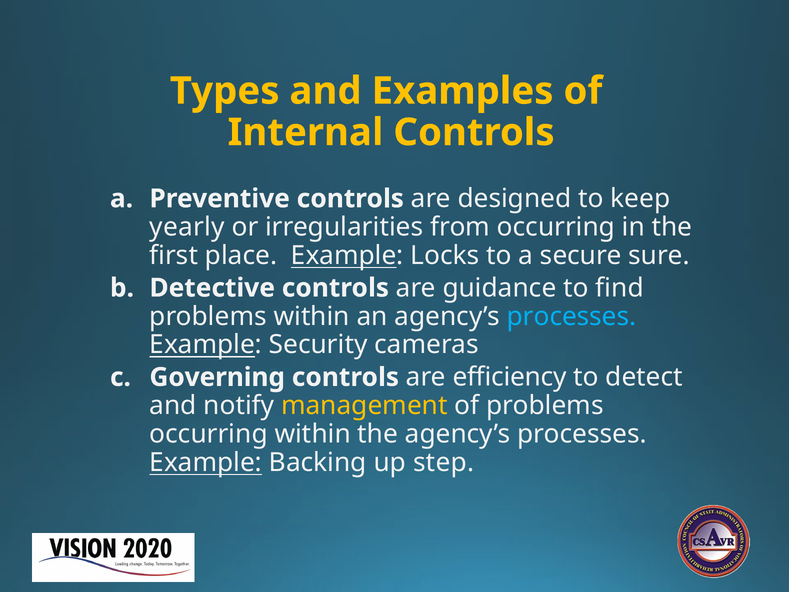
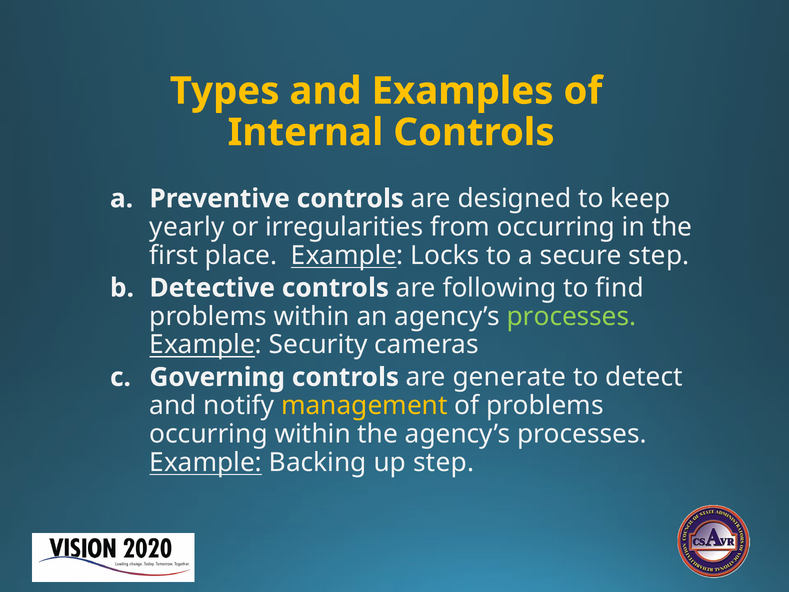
secure sure: sure -> step
guidance: guidance -> following
processes at (572, 316) colour: light blue -> light green
efficiency: efficiency -> generate
